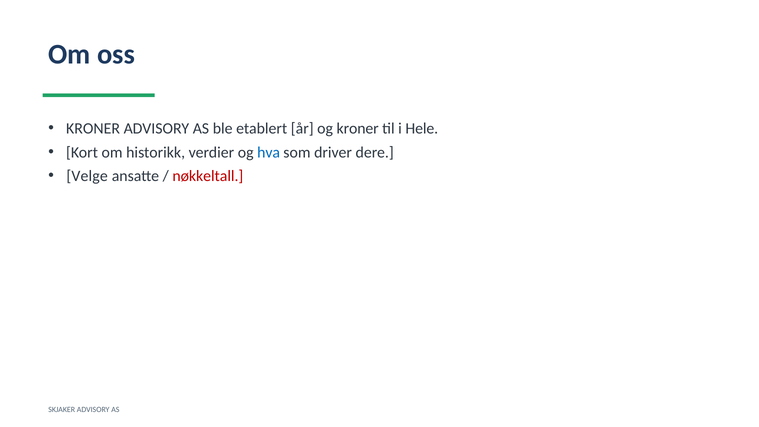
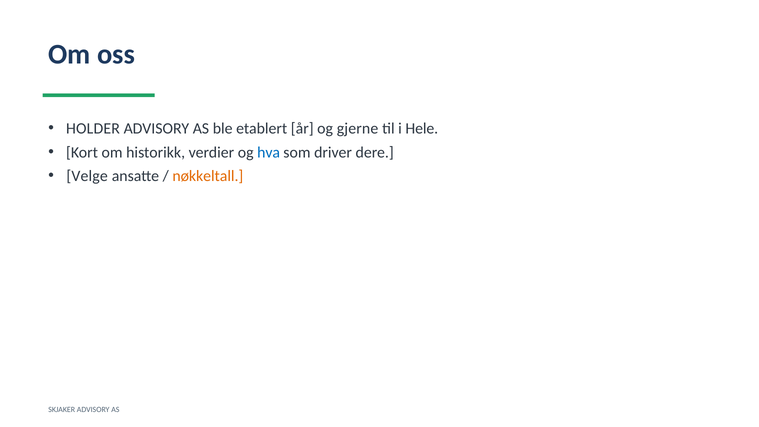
KRONER at (93, 129): KRONER -> HOLDER
og kroner: kroner -> gjerne
nøkkeltall colour: red -> orange
